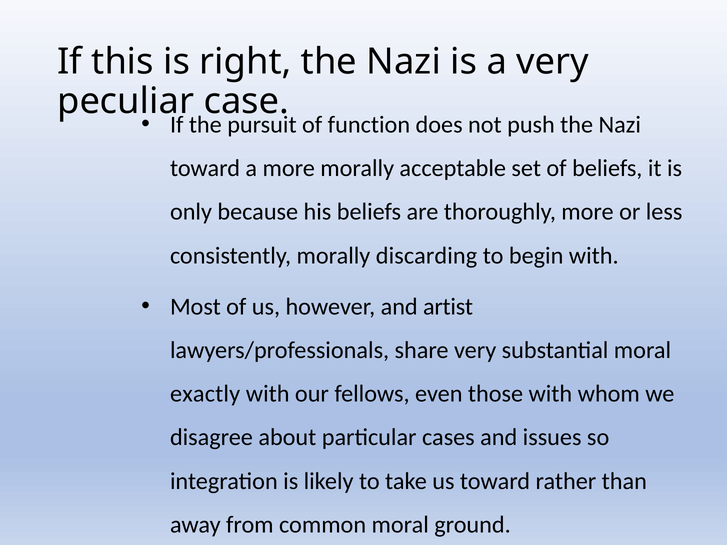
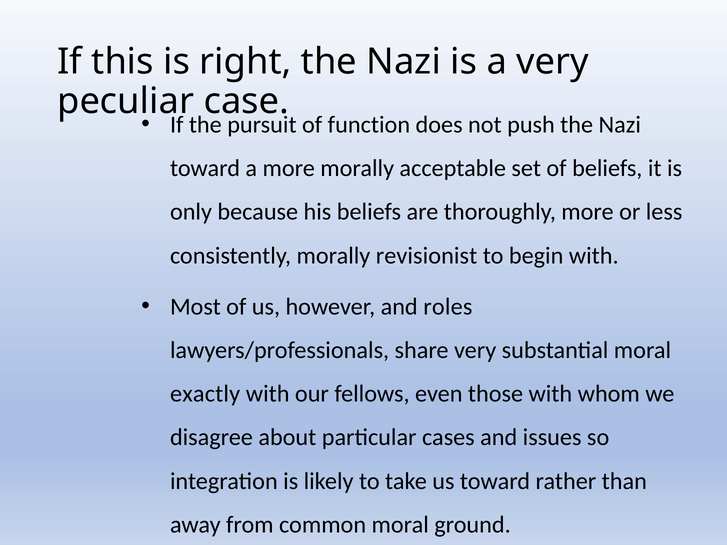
discarding: discarding -> revisionist
artist: artist -> roles
